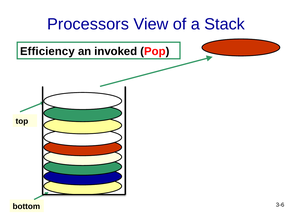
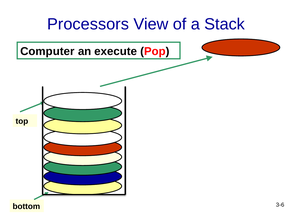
Efficiency: Efficiency -> Computer
invoked: invoked -> execute
